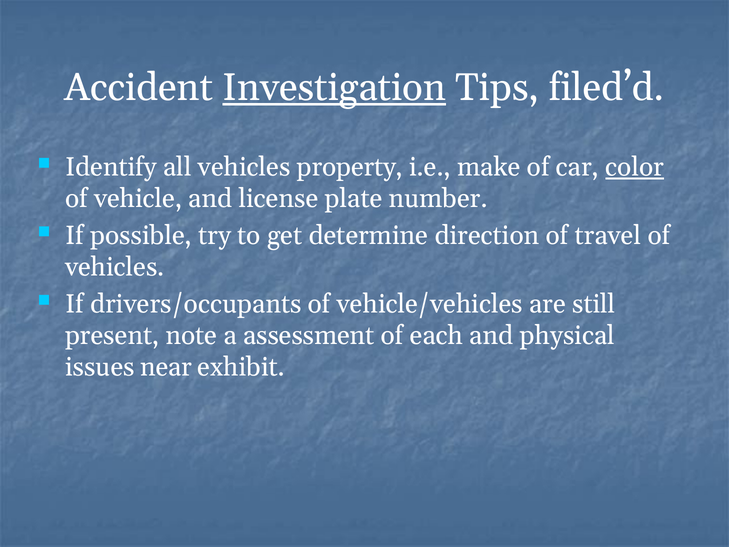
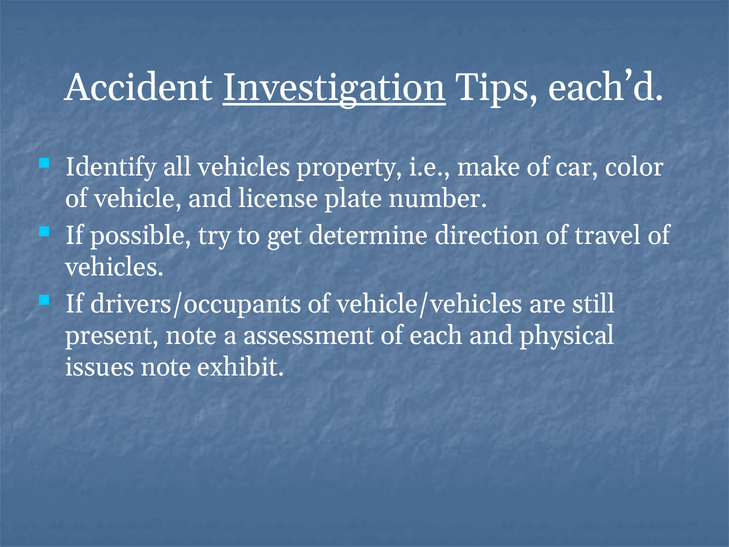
filed’d: filed’d -> each’d
color underline: present -> none
issues near: near -> note
